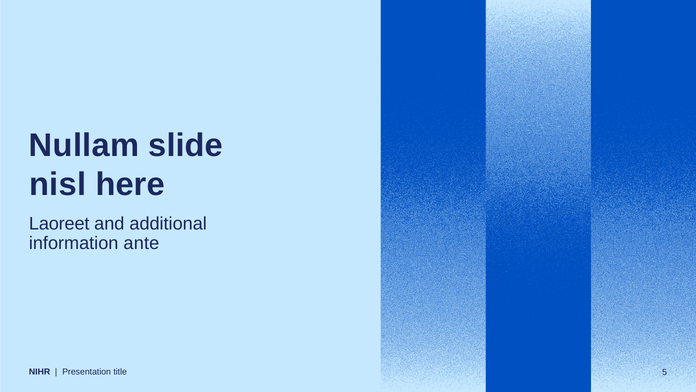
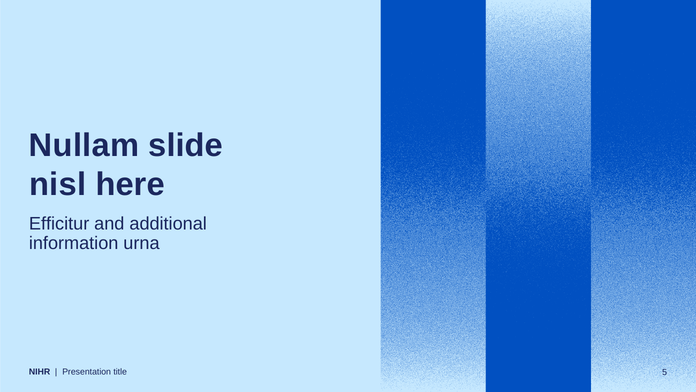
Laoreet: Laoreet -> Efficitur
ante: ante -> urna
